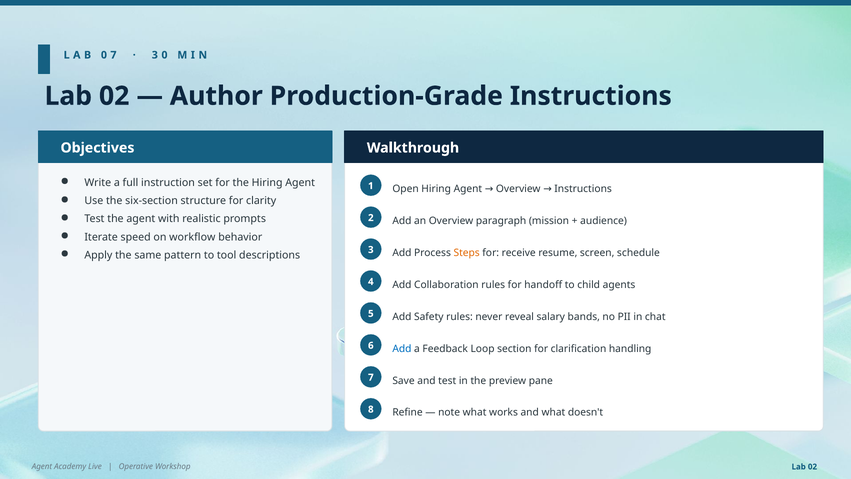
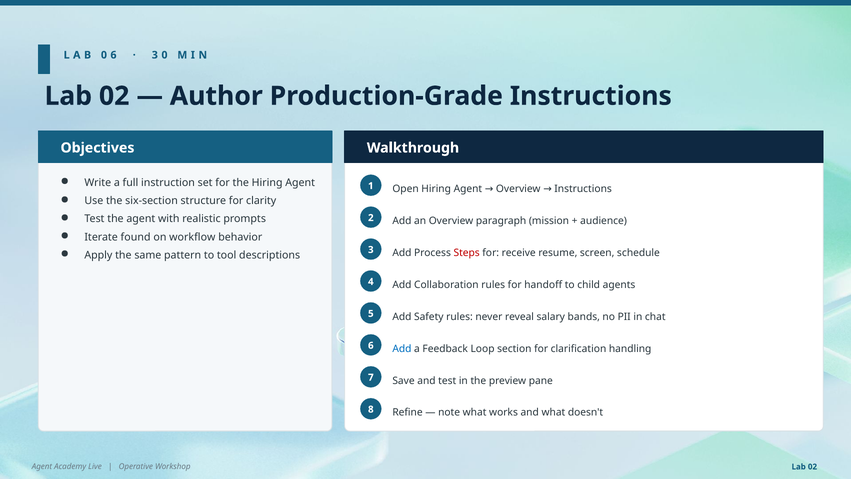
7 at (113, 55): 7 -> 6
speed: speed -> found
Steps colour: orange -> red
